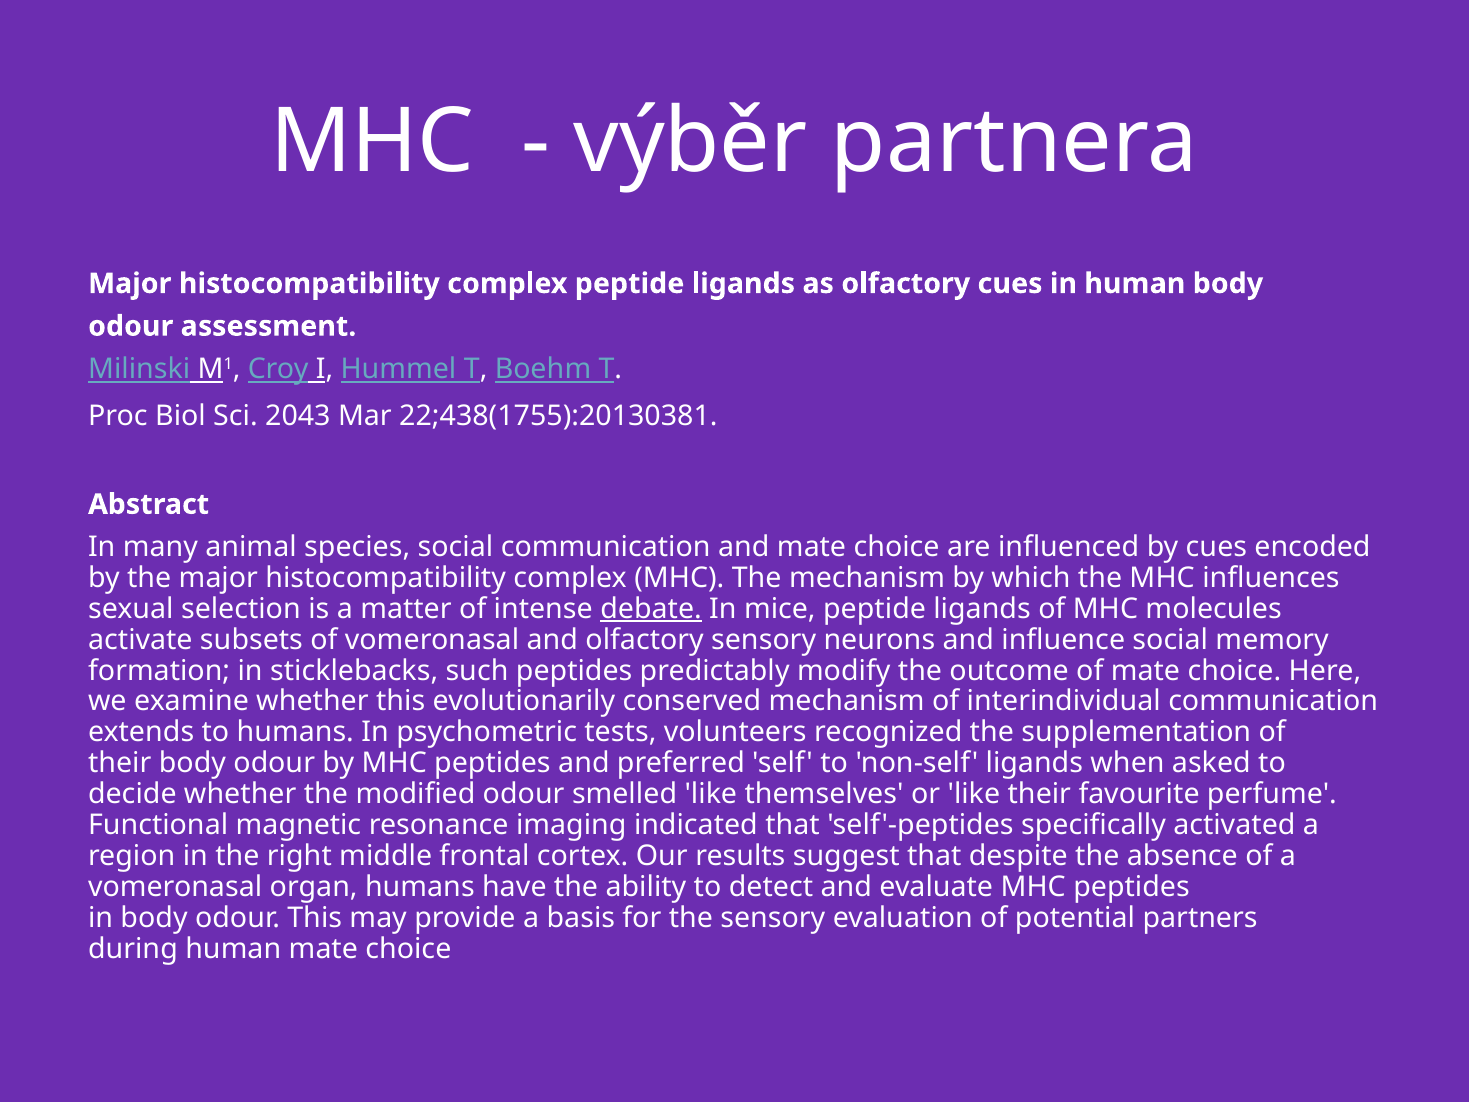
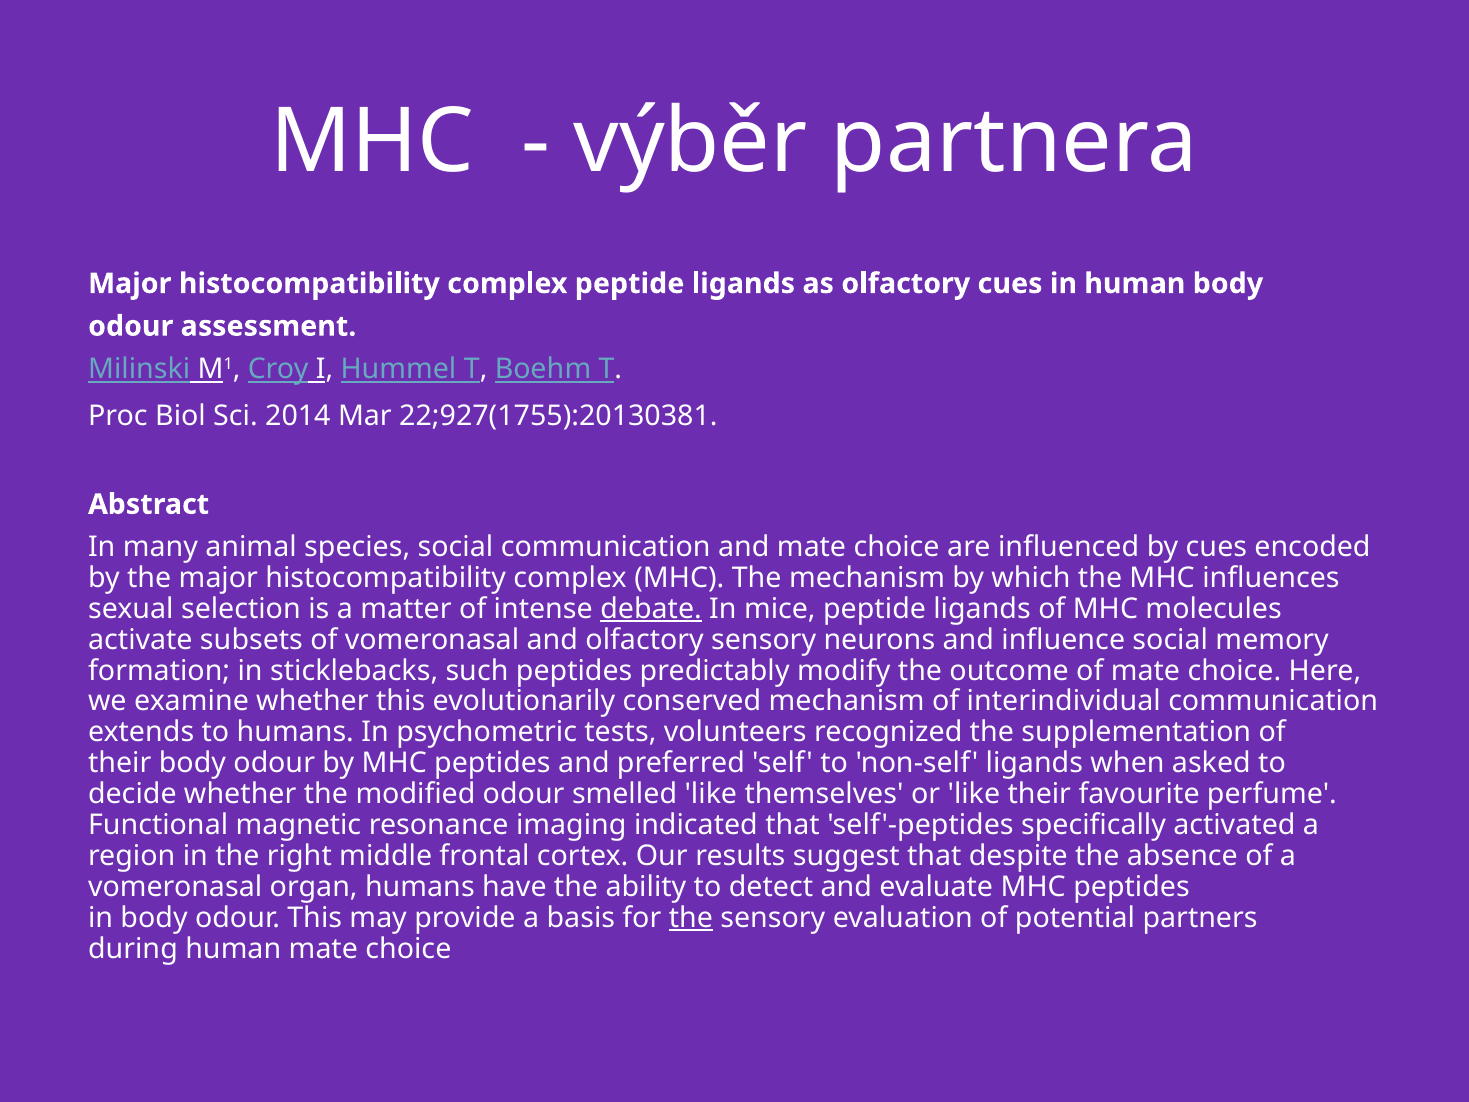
2043: 2043 -> 2014
22;438(1755):20130381: 22;438(1755):20130381 -> 22;927(1755):20130381
the at (691, 917) underline: none -> present
